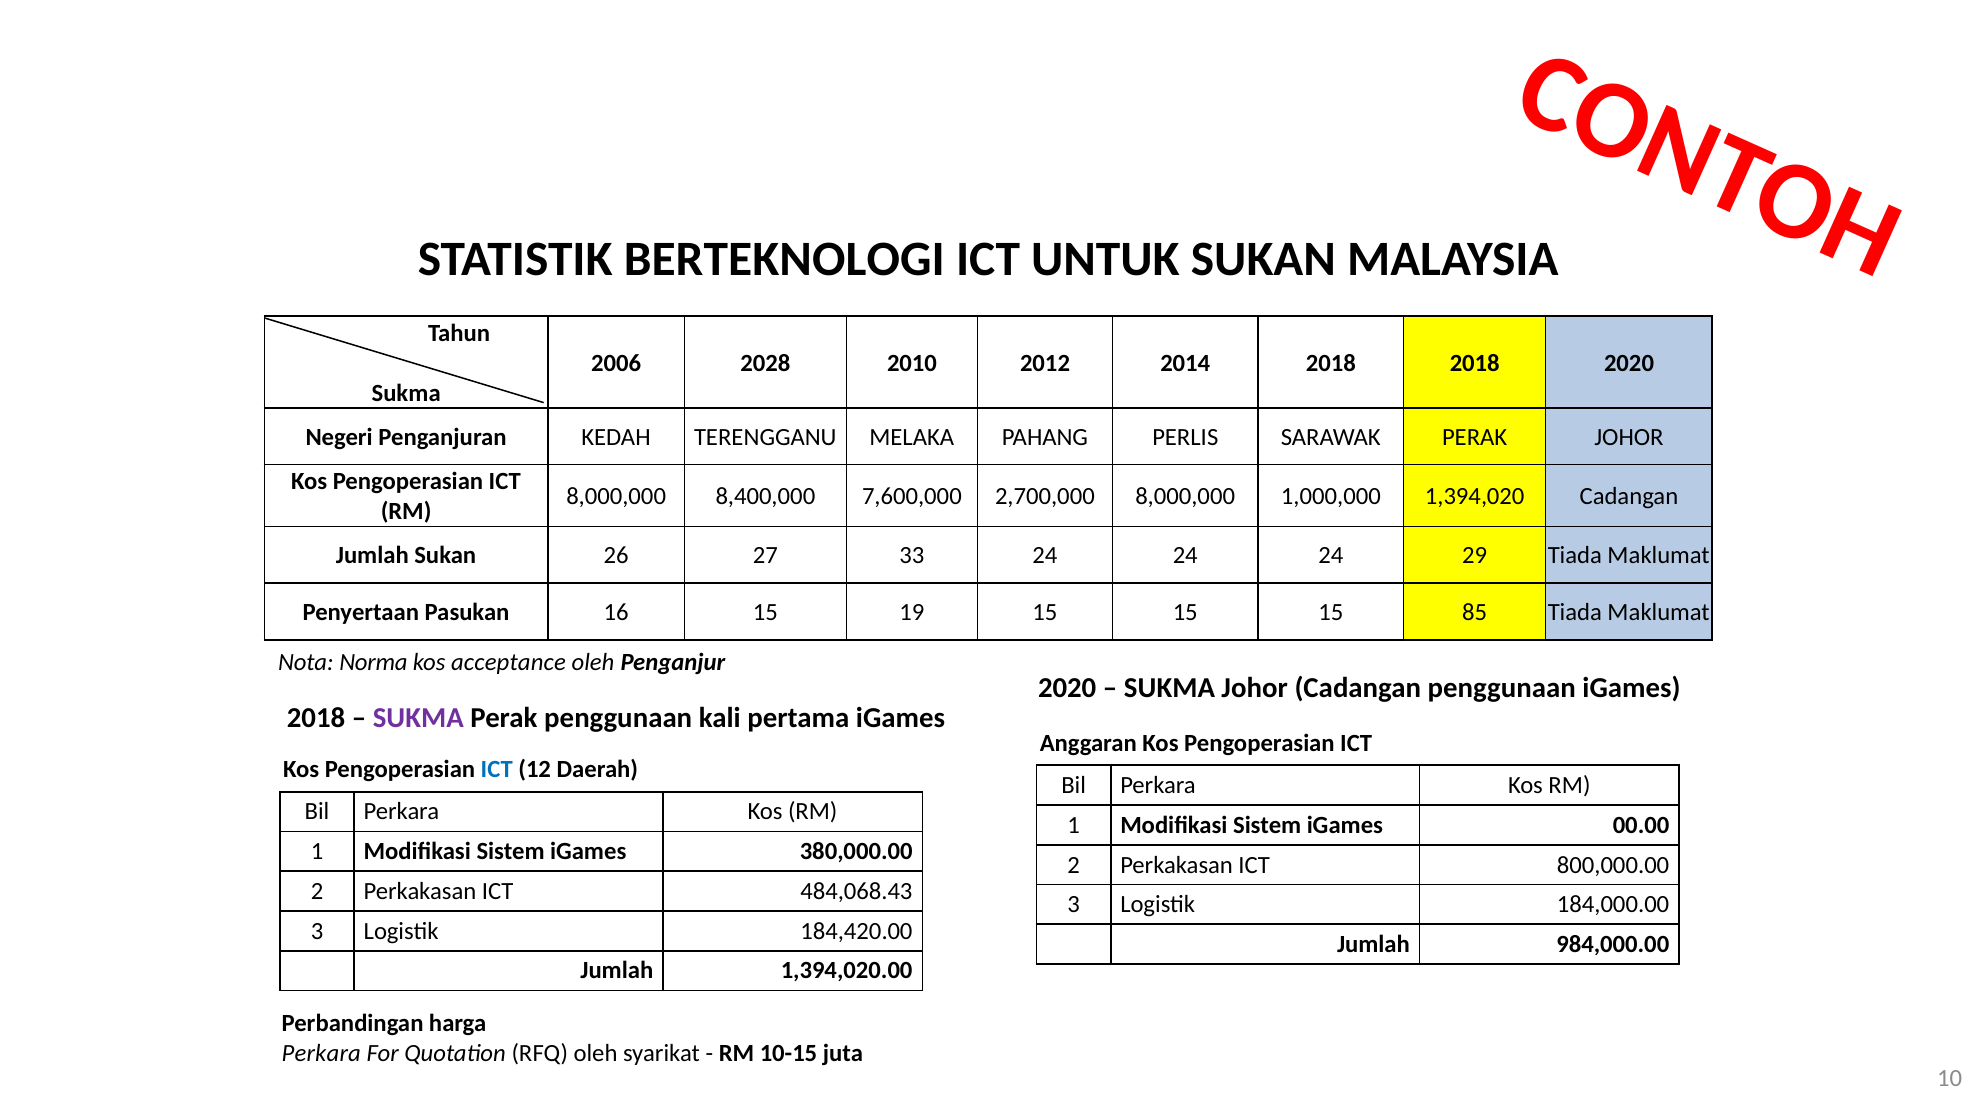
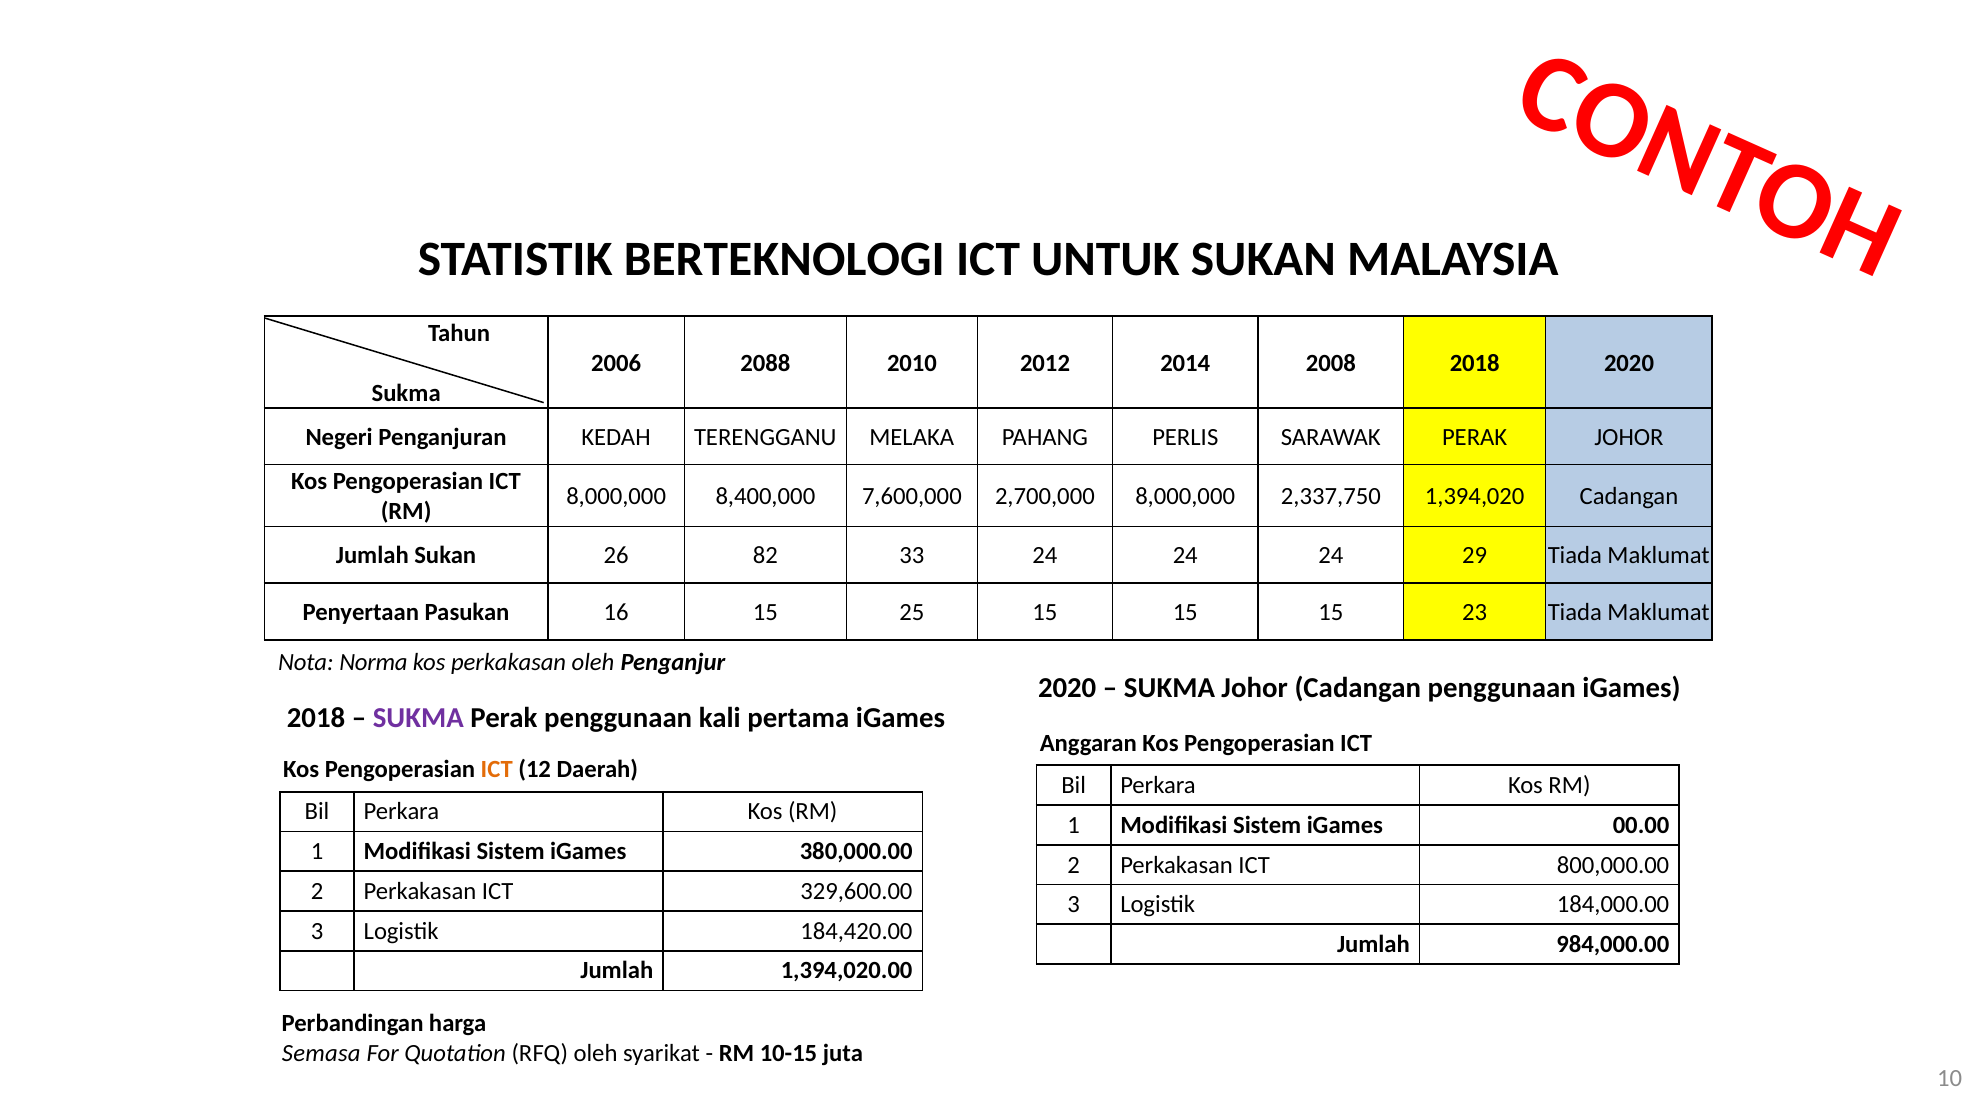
2028: 2028 -> 2088
2014 2018: 2018 -> 2008
1,000,000: 1,000,000 -> 2,337,750
27: 27 -> 82
19: 19 -> 25
85: 85 -> 23
kos acceptance: acceptance -> perkakasan
ICT at (497, 770) colour: blue -> orange
484,068.43: 484,068.43 -> 329,600.00
Perkara at (321, 1053): Perkara -> Semasa
